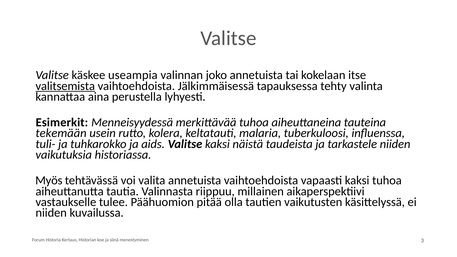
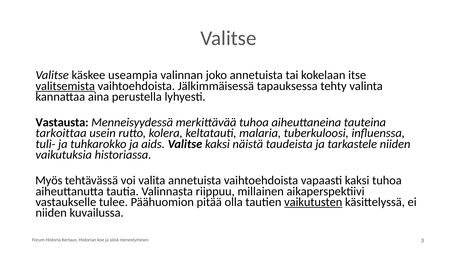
Esimerkit: Esimerkit -> Vastausta
tekemään: tekemään -> tarkoittaa
vaikutusten underline: none -> present
